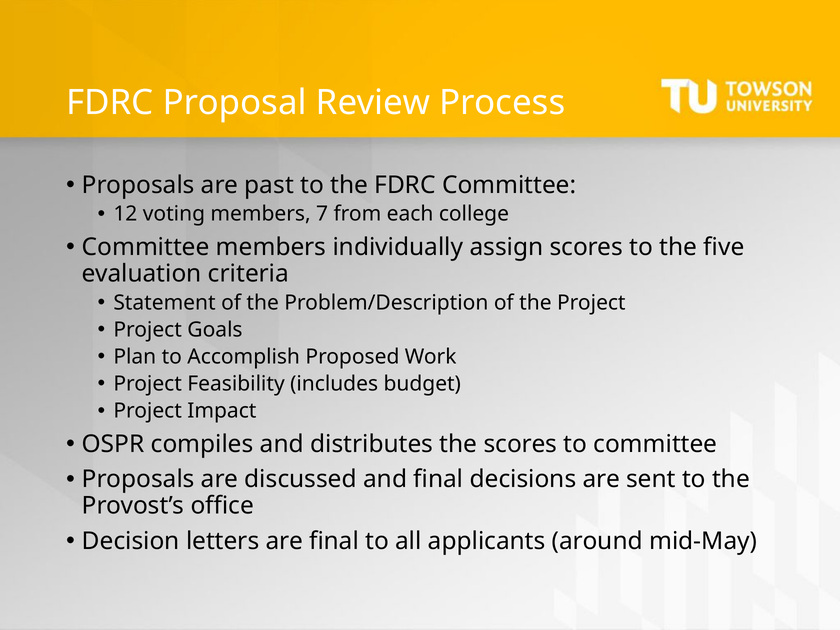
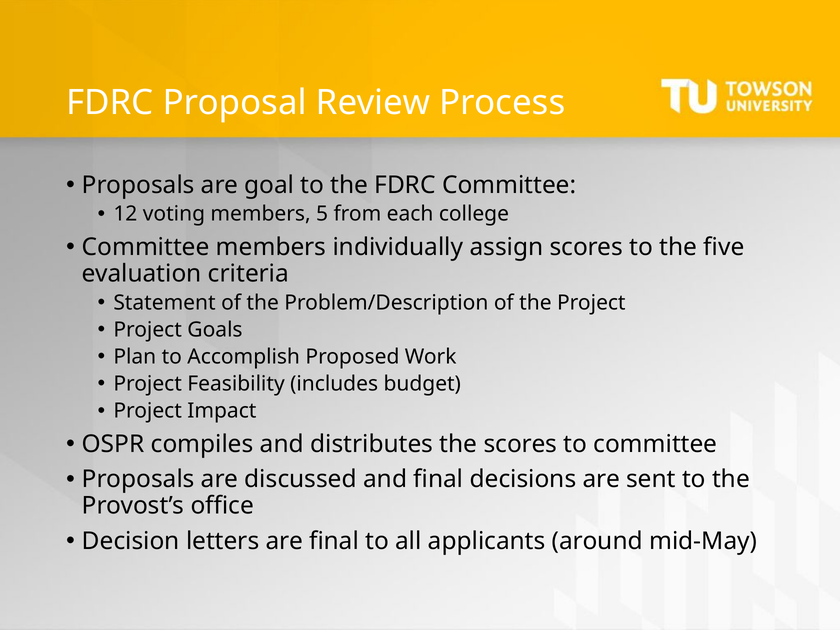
past: past -> goal
7: 7 -> 5
